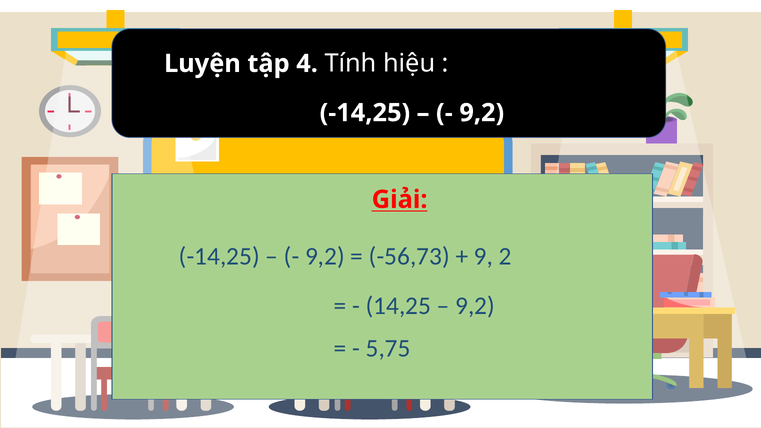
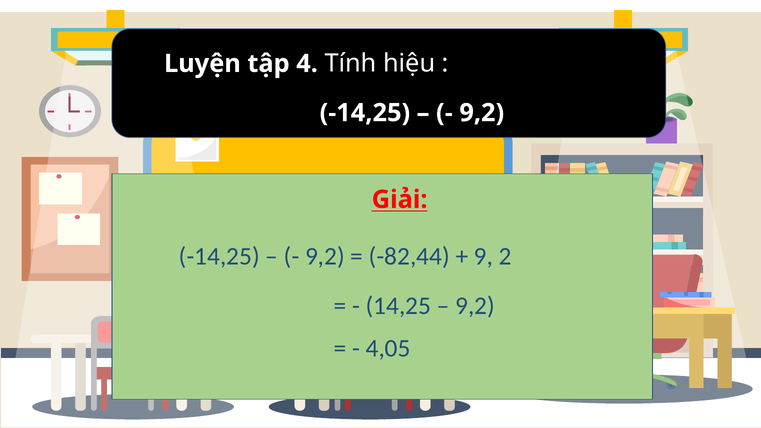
-56,73: -56,73 -> -82,44
5,75: 5,75 -> 4,05
